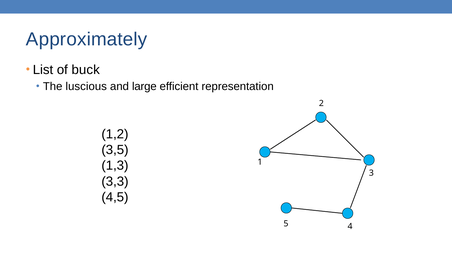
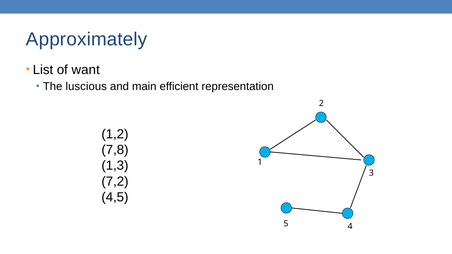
buck: buck -> want
large: large -> main
3,5: 3,5 -> 7,8
3,3: 3,3 -> 7,2
